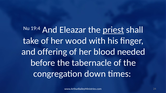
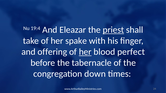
wood: wood -> spake
her at (85, 52) underline: none -> present
needed: needed -> perfect
